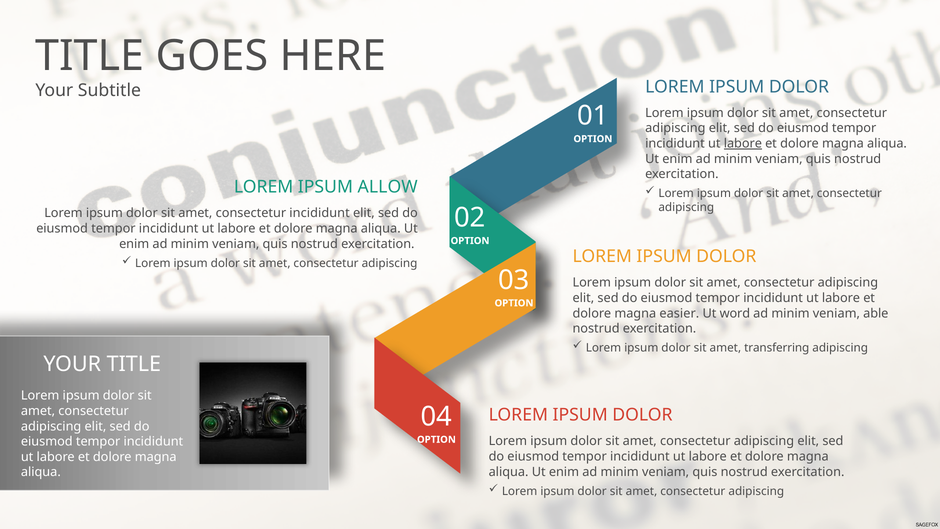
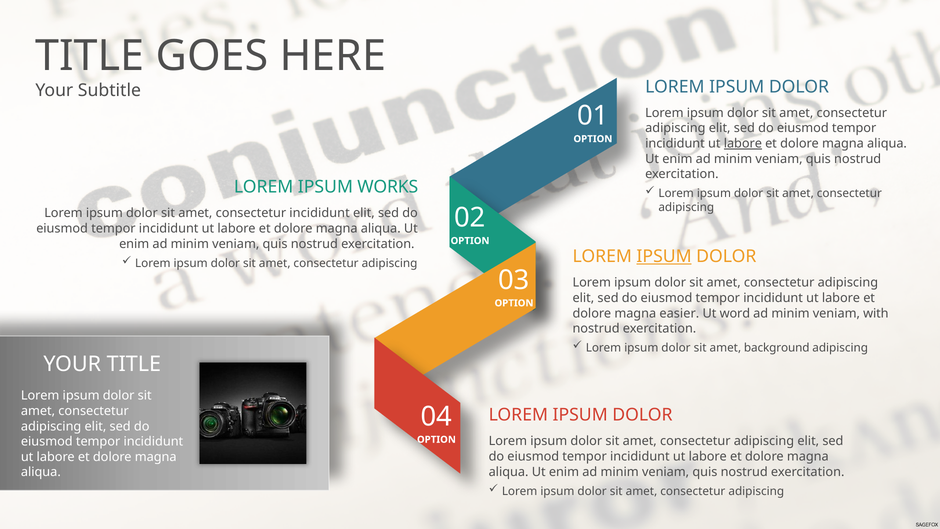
ALLOW: ALLOW -> WORKS
IPSUM at (664, 256) underline: none -> present
able: able -> with
transferring: transferring -> background
